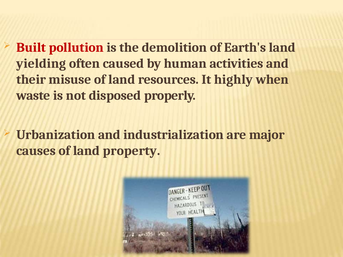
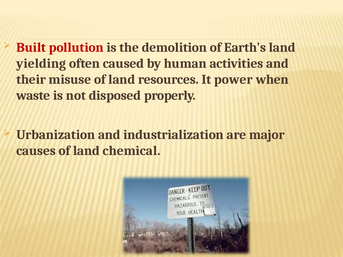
highly: highly -> power
property: property -> chemical
